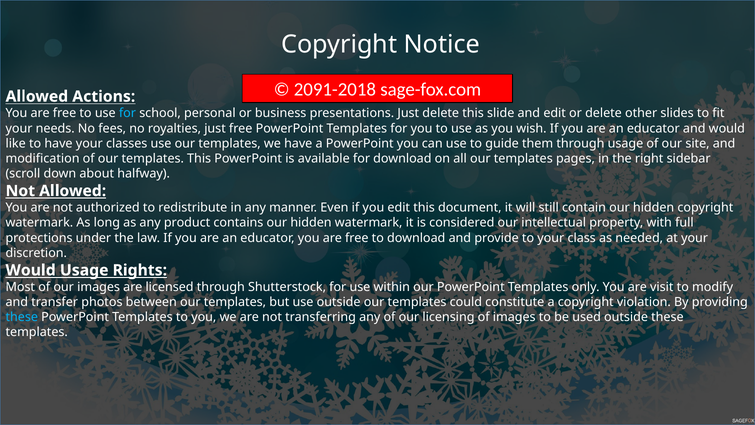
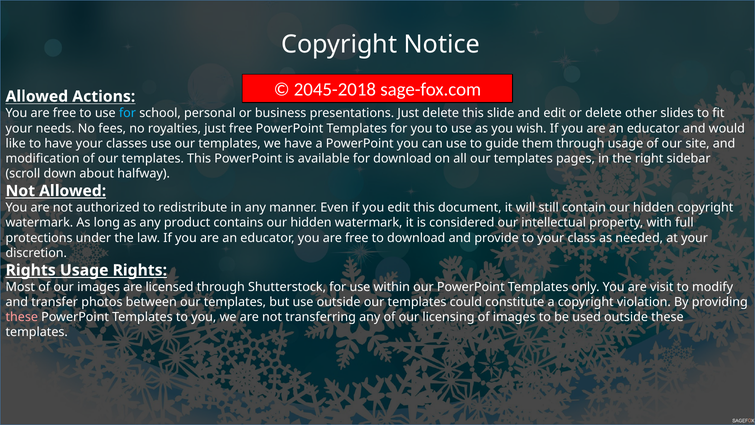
2091-2018: 2091-2018 -> 2045-2018
Would at (31, 270): Would -> Rights
these at (22, 317) colour: light blue -> pink
